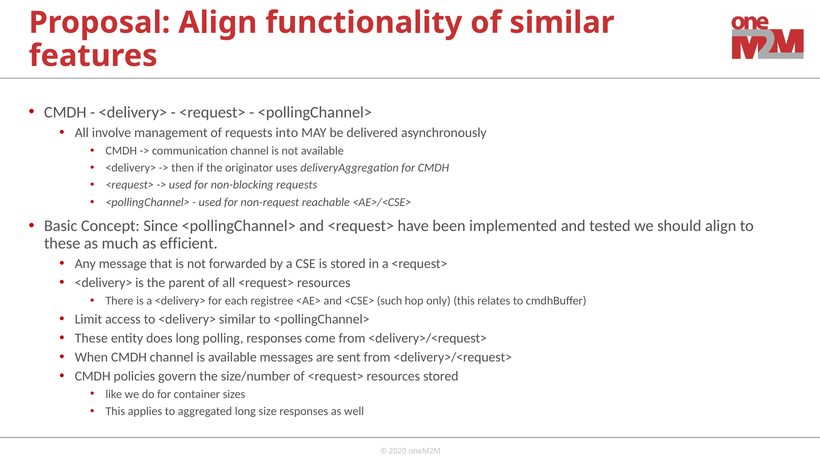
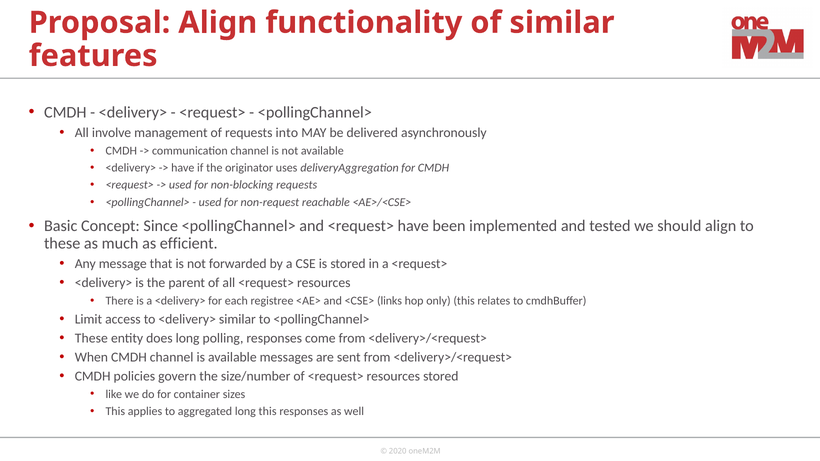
then at (183, 168): then -> have
such: such -> links
long size: size -> this
